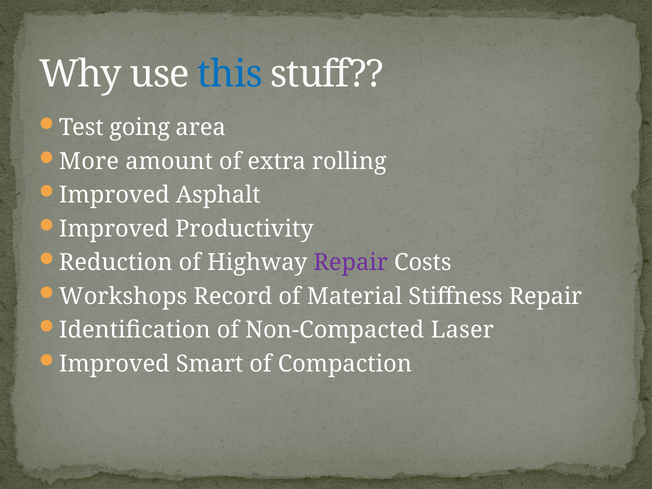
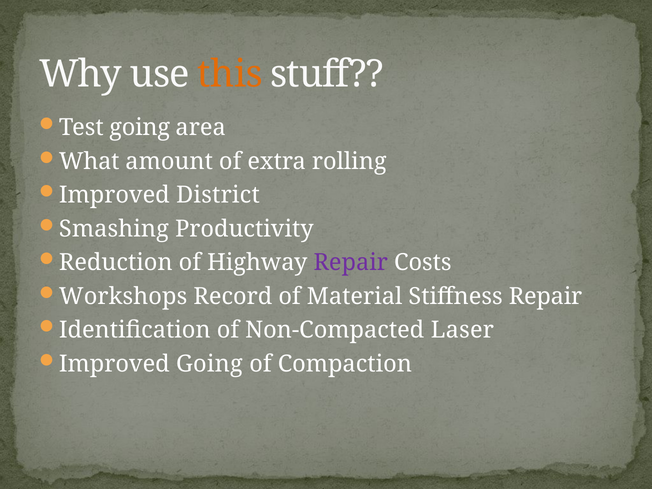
this colour: blue -> orange
More: More -> What
Asphalt: Asphalt -> District
Improved at (114, 229): Improved -> Smashing
Improved Smart: Smart -> Going
